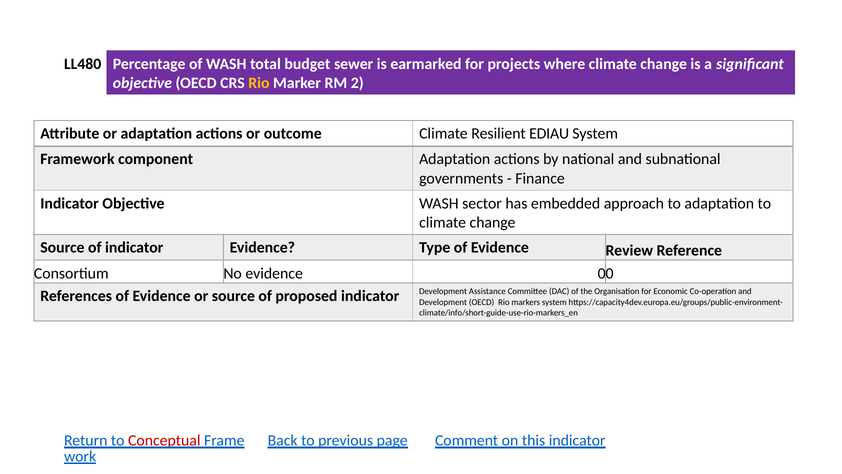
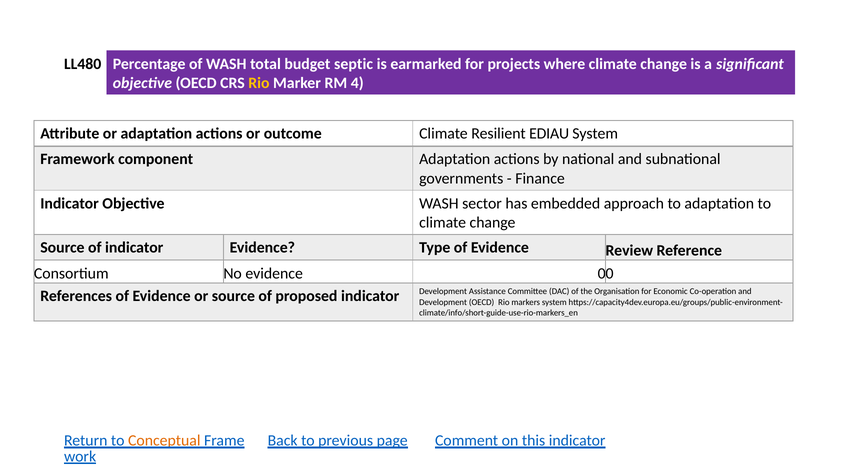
sewer: sewer -> septic
2: 2 -> 4
Conceptual colour: red -> orange
